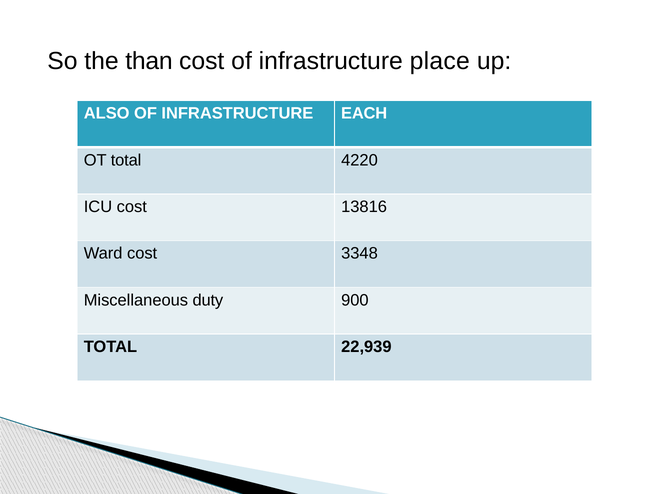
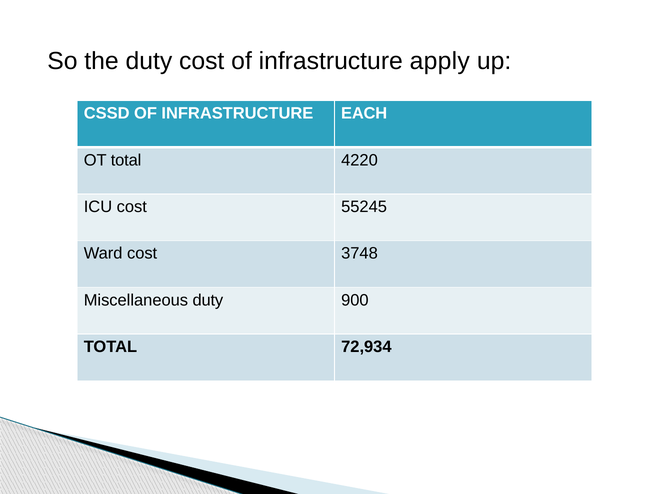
the than: than -> duty
place: place -> apply
ALSO: ALSO -> CSSD
13816: 13816 -> 55245
3348: 3348 -> 3748
22,939: 22,939 -> 72,934
